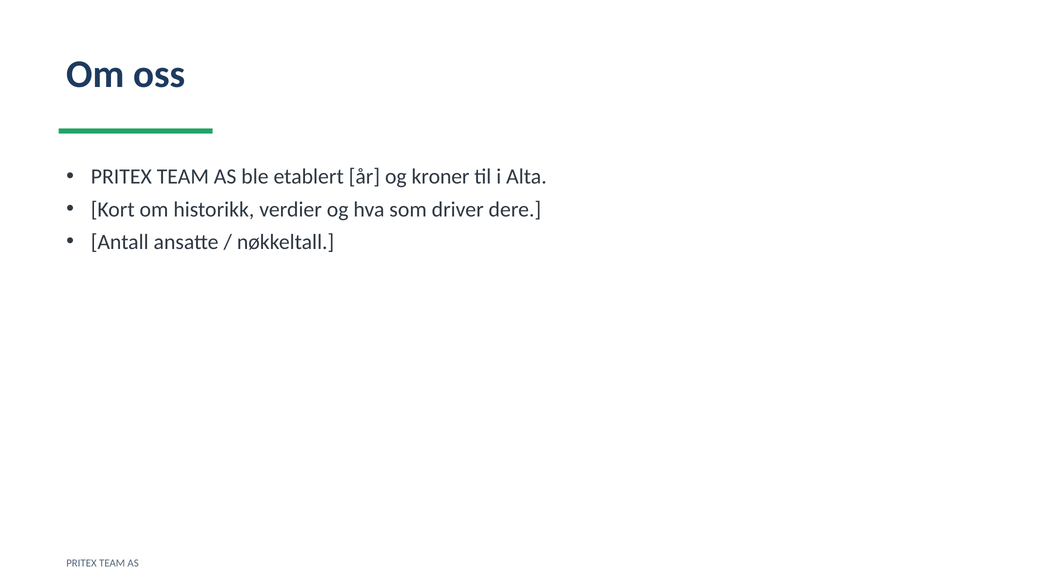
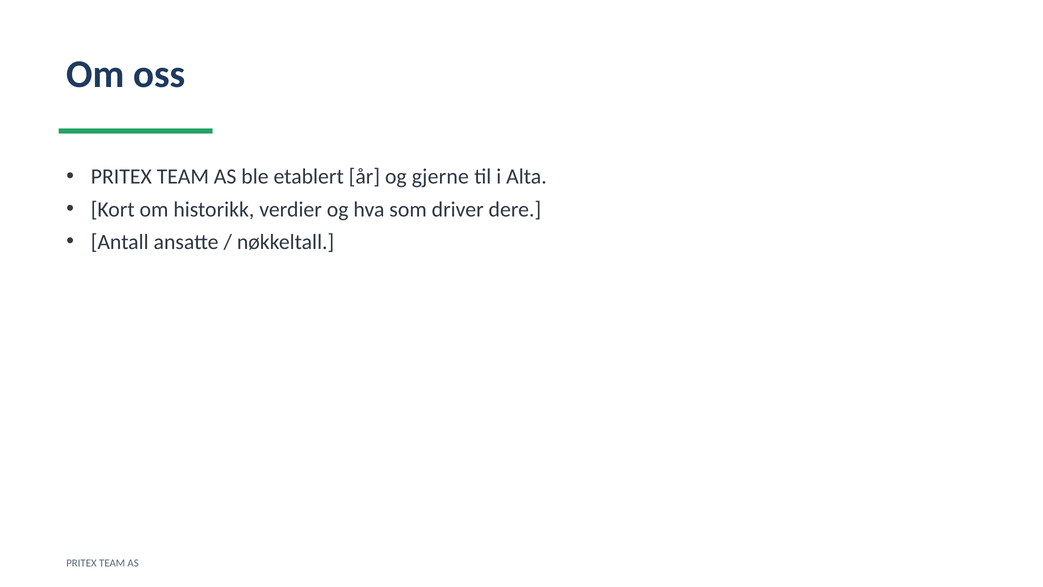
kroner: kroner -> gjerne
